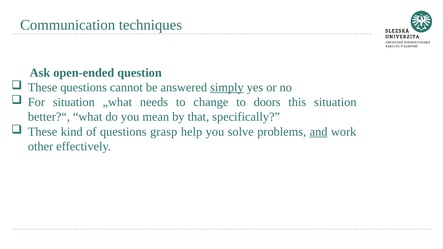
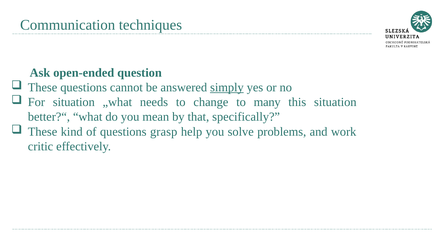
doors: doors -> many
and underline: present -> none
other: other -> critic
